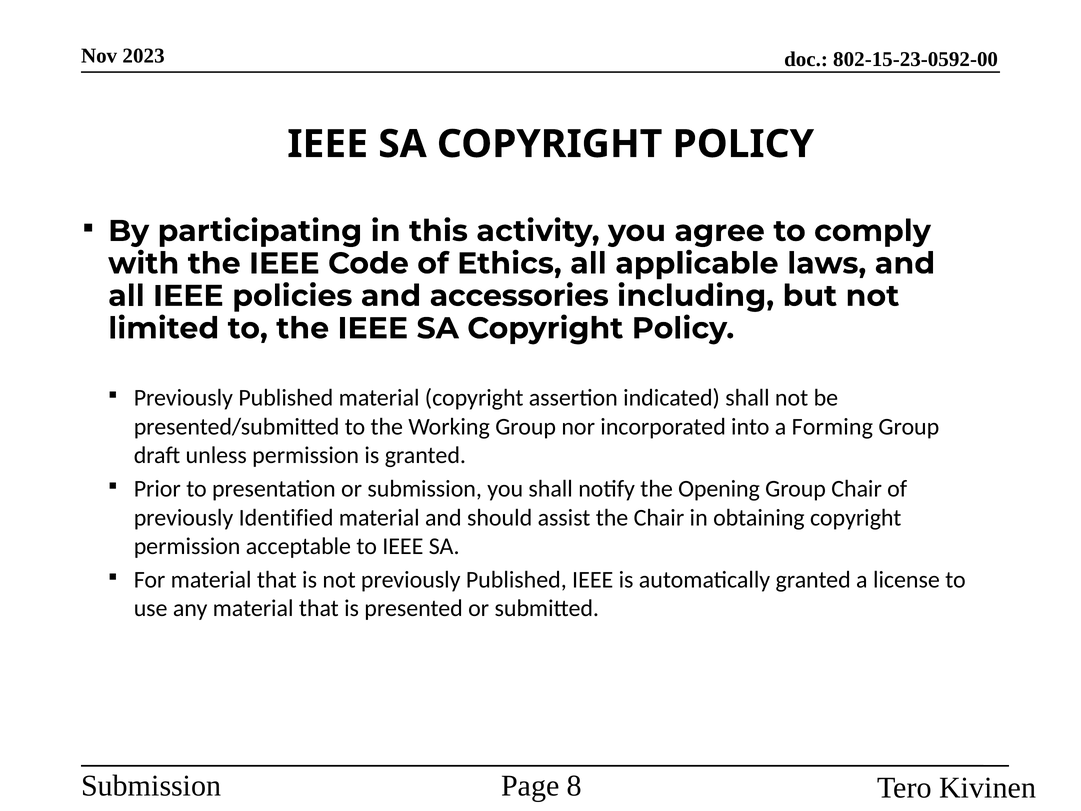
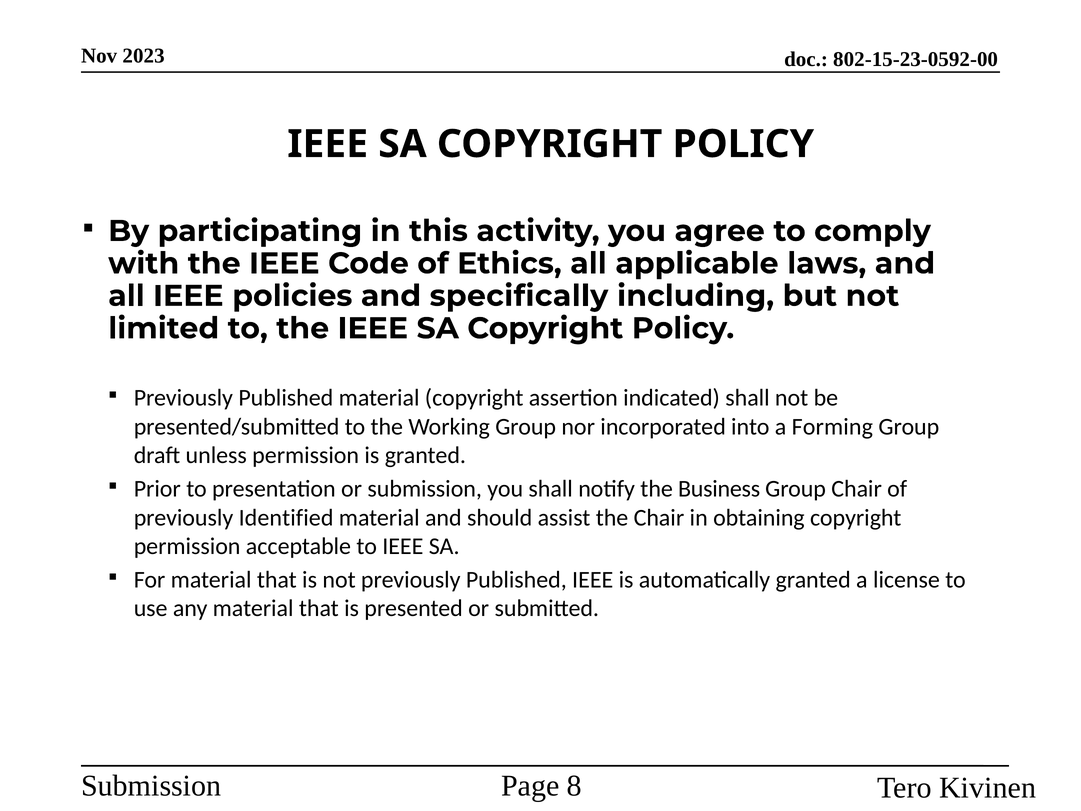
accessories: accessories -> specifically
Opening: Opening -> Business
